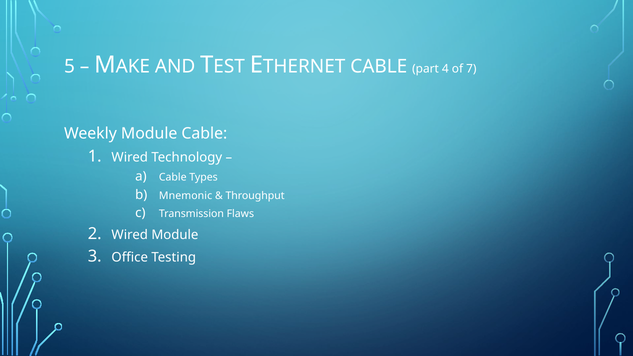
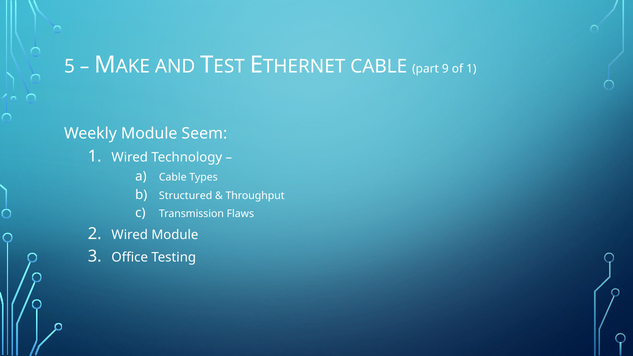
4: 4 -> 9
of 7: 7 -> 1
Module Cable: Cable -> Seem
Mnemonic: Mnemonic -> Structured
